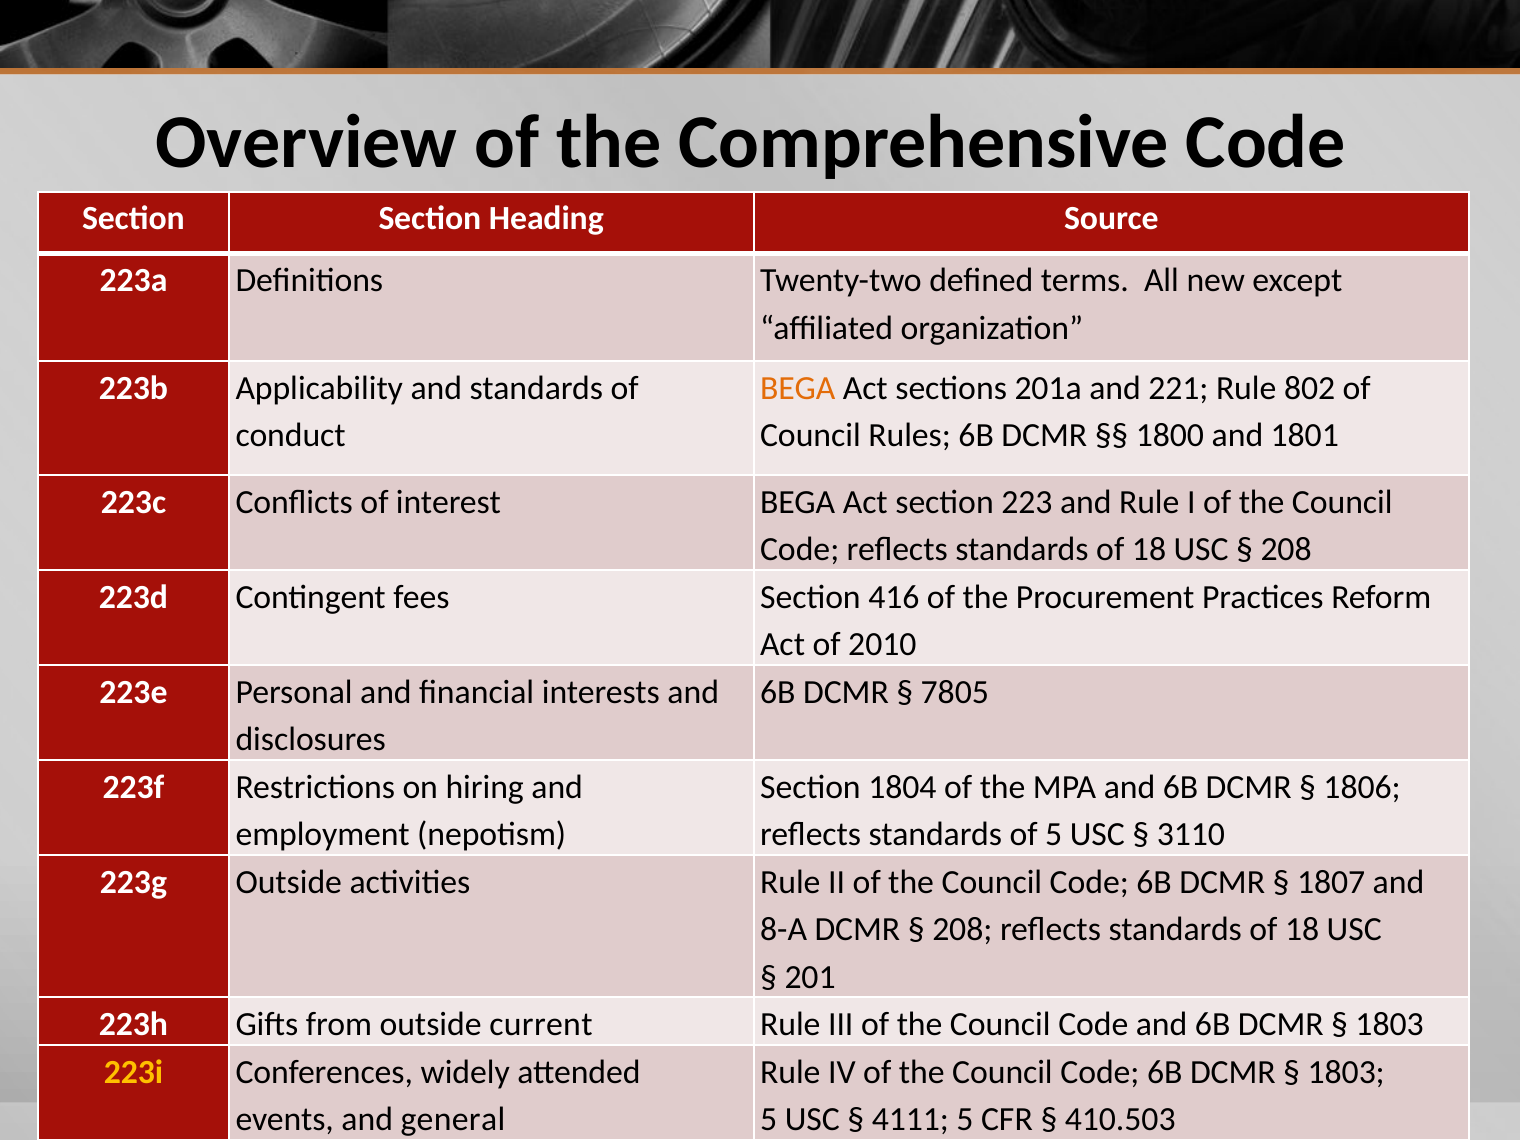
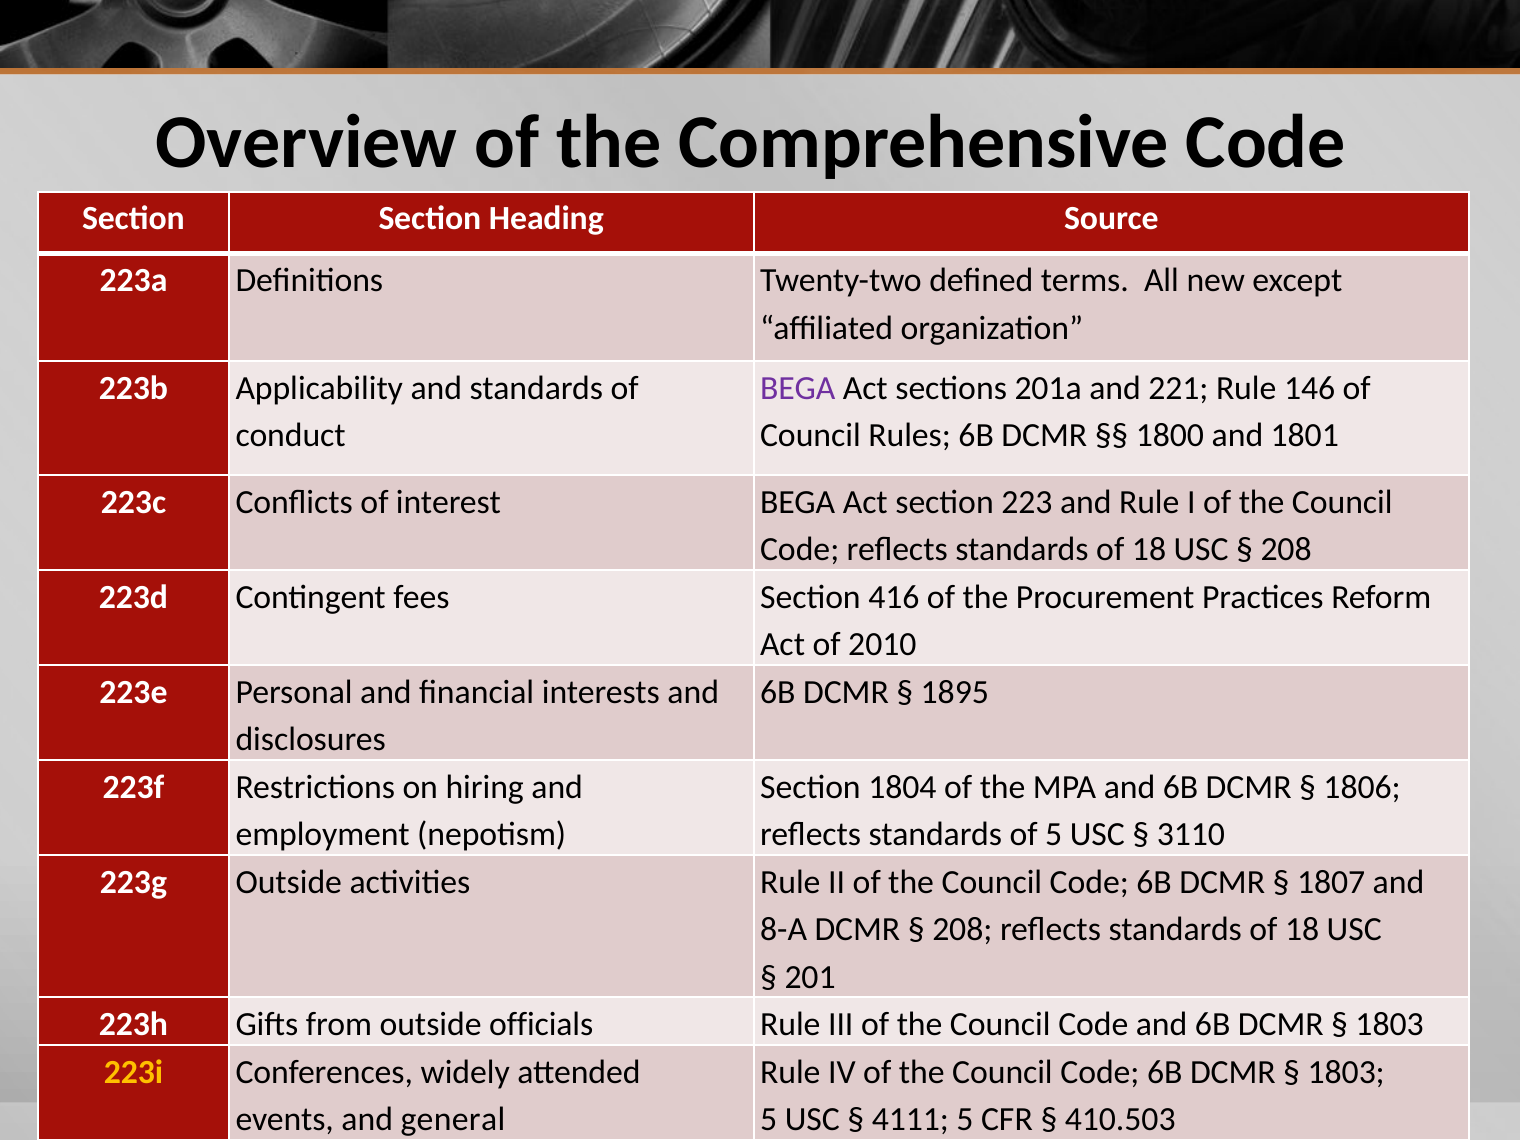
BEGA at (798, 388) colour: orange -> purple
802: 802 -> 146
7805: 7805 -> 1895
current: current -> officials
